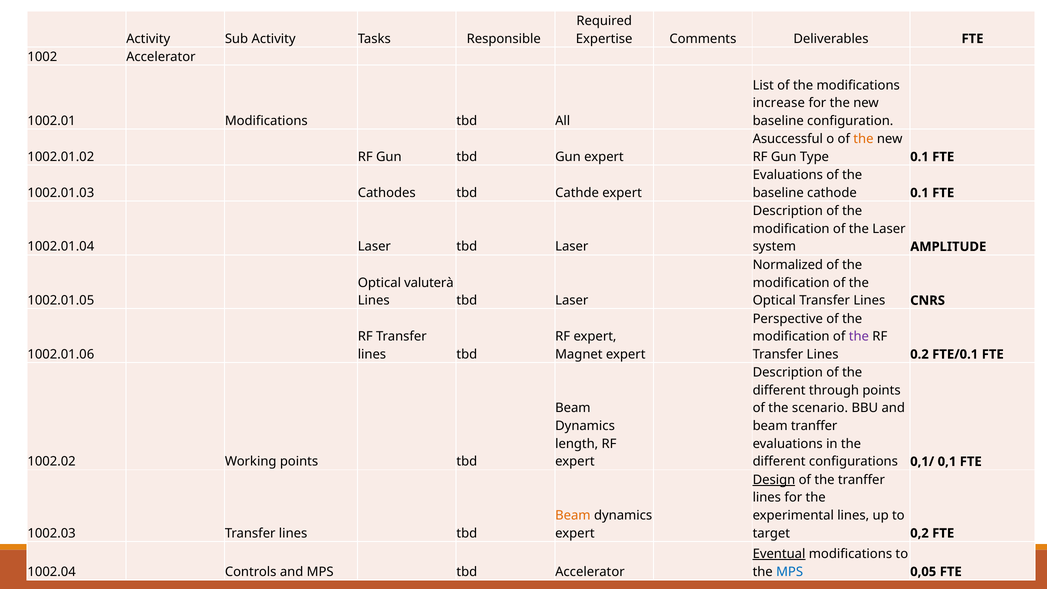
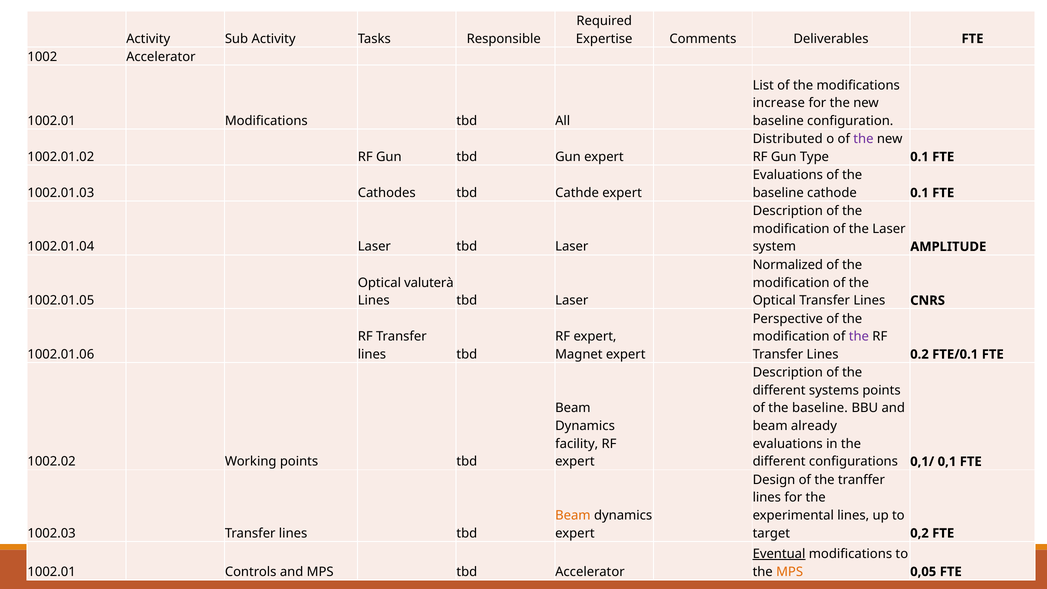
Asuccessful: Asuccessful -> Distributed
the at (863, 139) colour: orange -> purple
through: through -> systems
scenario at (820, 408): scenario -> baseline
beam tranffer: tranffer -> already
length: length -> facility
Design underline: present -> none
1002.04 at (52, 572): 1002.04 -> 1002.01
MPS at (790, 572) colour: blue -> orange
